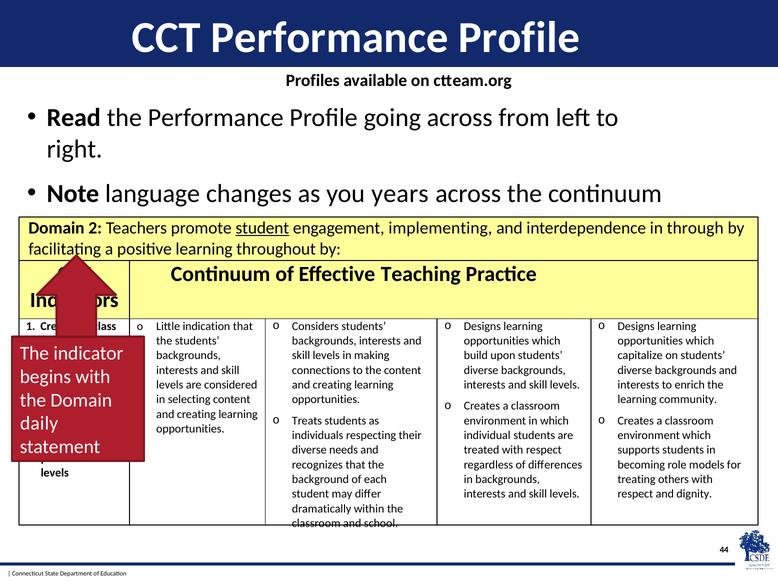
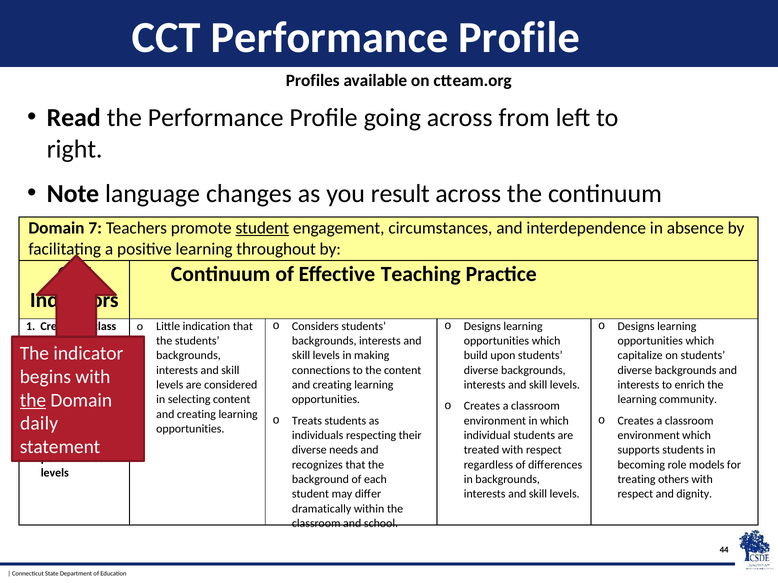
years: years -> result
2: 2 -> 7
implementing: implementing -> circumstances
through: through -> absence
the at (33, 401) underline: none -> present
